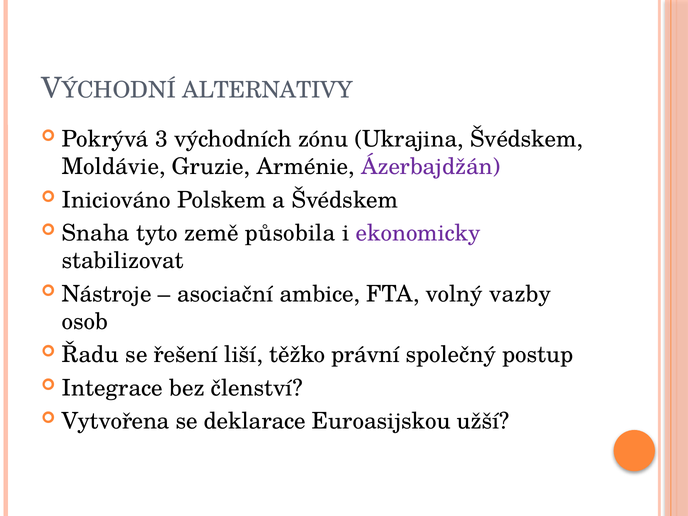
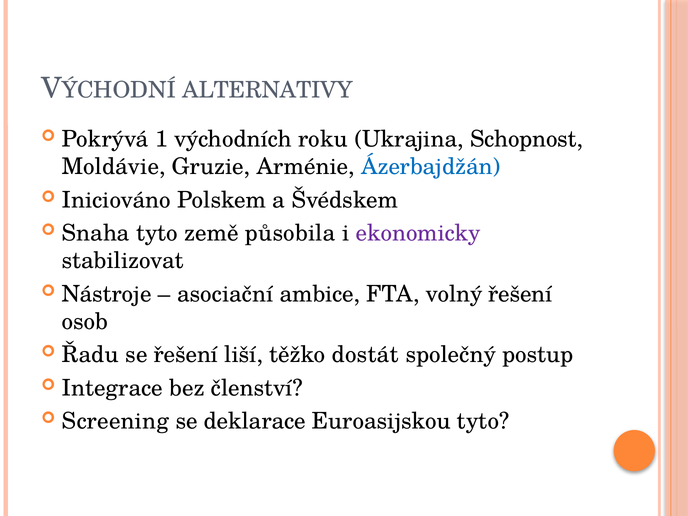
3: 3 -> 1
zónu: zónu -> roku
Ukrajina Švédskem: Švédskem -> Schopnost
Ázerbajdžán colour: purple -> blue
volný vazby: vazby -> řešení
právní: právní -> dostát
Vytvořena: Vytvořena -> Screening
Euroasijskou užší: užší -> tyto
